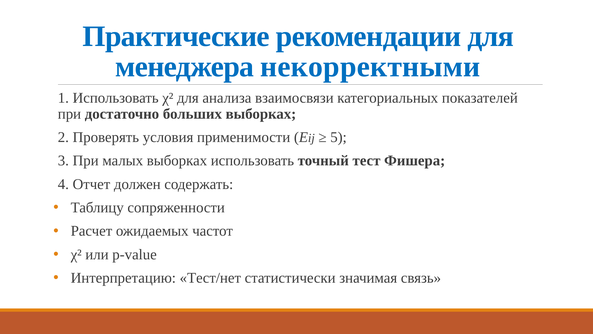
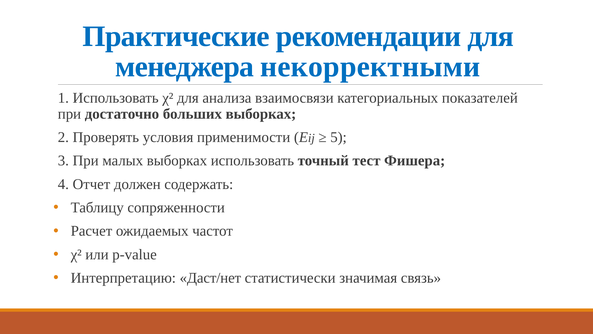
Тест/нет: Тест/нет -> Даст/нет
